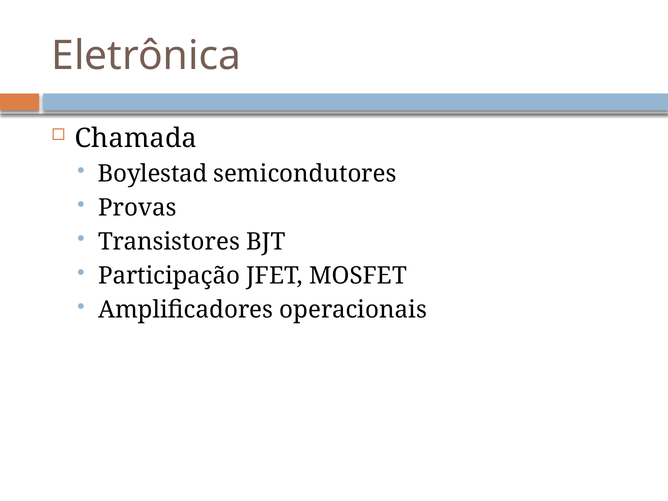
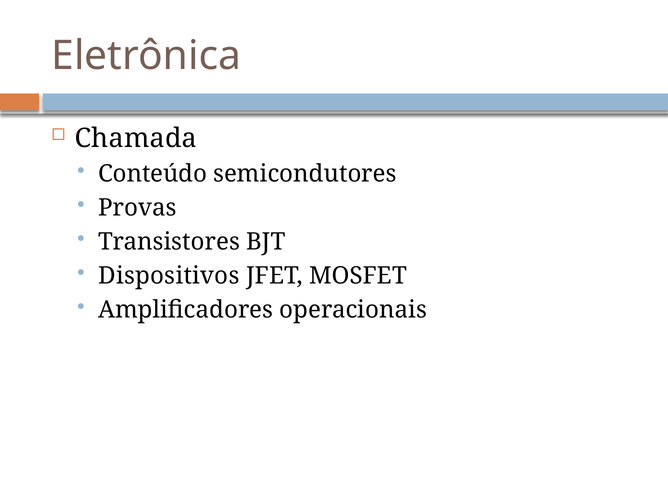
Boylestad: Boylestad -> Conteúdo
Participação: Participação -> Dispositivos
